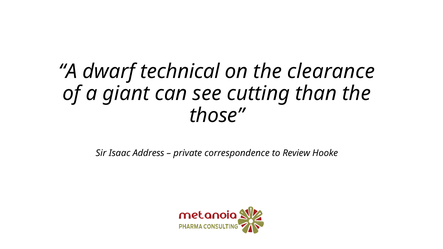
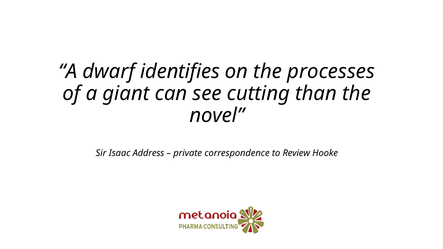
technical: technical -> identifies
clearance: clearance -> processes
those: those -> novel
